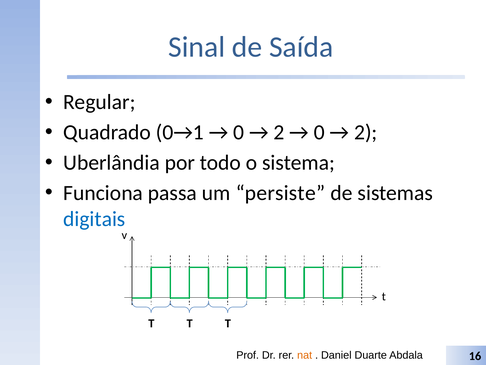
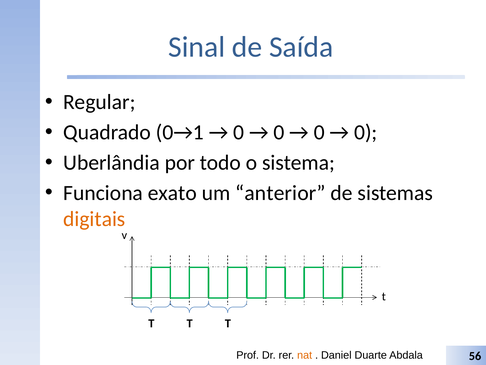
2 at (279, 132): 2 -> 0
2 at (366, 132): 2 -> 0
passa: passa -> exato
persiste: persiste -> anterior
digitais colour: blue -> orange
16: 16 -> 56
